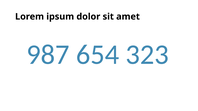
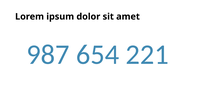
323: 323 -> 221
